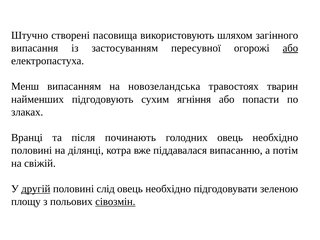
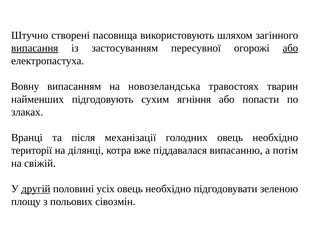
випасання underline: none -> present
Менш: Менш -> Вовну
починають: починають -> механізації
половині at (32, 150): половині -> території
слід: слід -> усіх
сівозмін underline: present -> none
